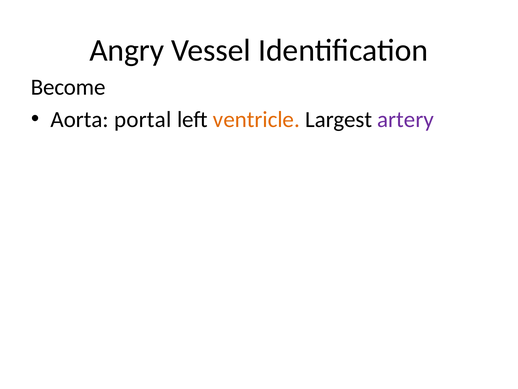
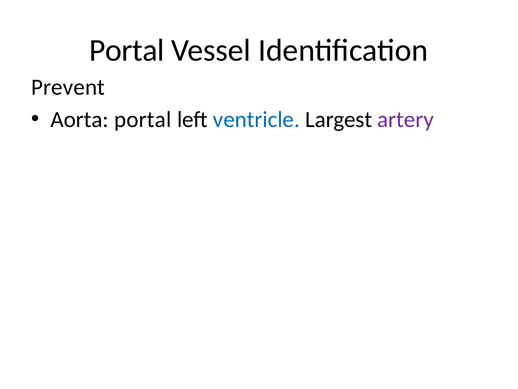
Angry at (127, 50): Angry -> Portal
Become: Become -> Prevent
ventricle colour: orange -> blue
